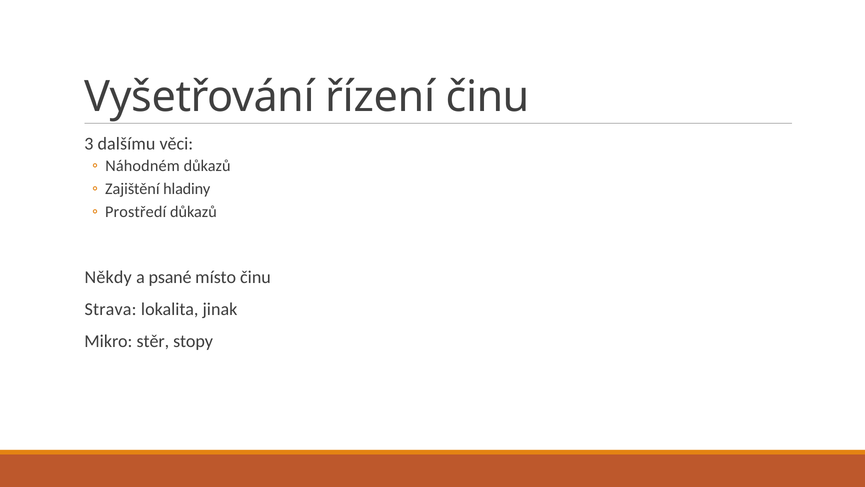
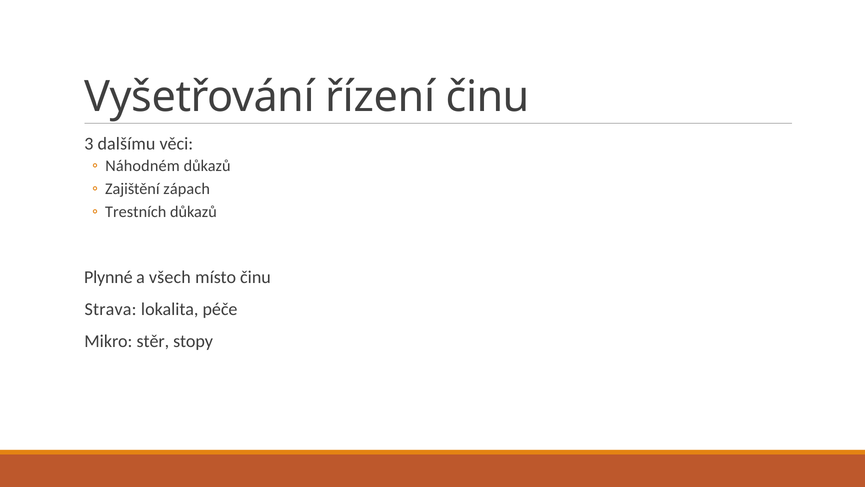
hladiny: hladiny -> zápach
Prostředí: Prostředí -> Trestních
Někdy: Někdy -> Plynné
psané: psané -> všech
jinak: jinak -> péče
